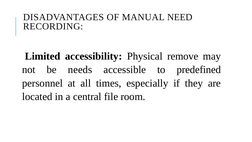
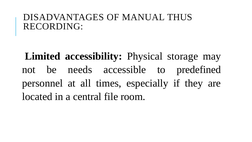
NEED: NEED -> THUS
remove: remove -> storage
